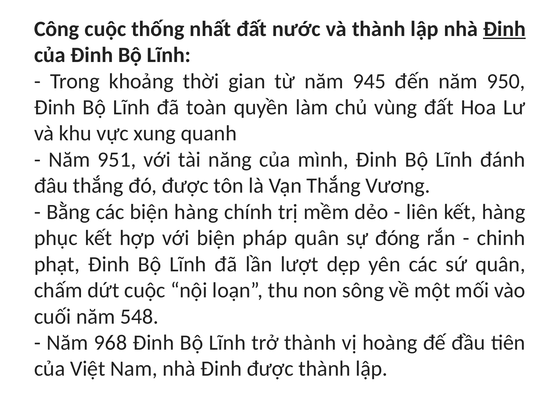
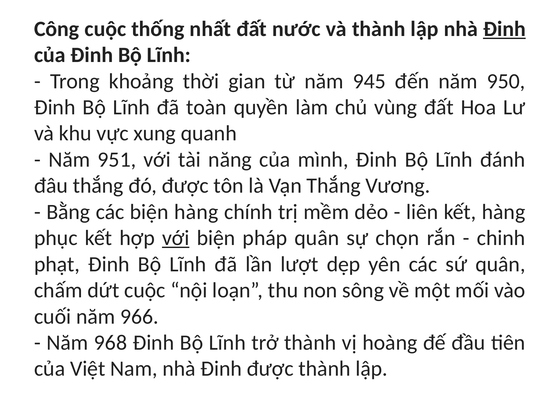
với at (176, 238) underline: none -> present
đóng: đóng -> chọn
548: 548 -> 966
